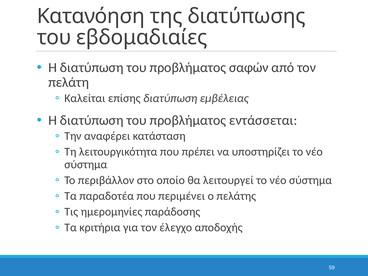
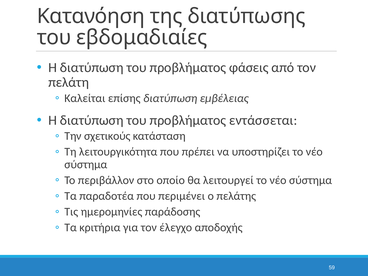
σαφών: σαφών -> φάσεις
αναφέρει: αναφέρει -> σχετικούς
